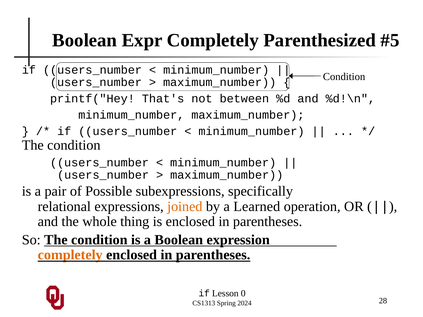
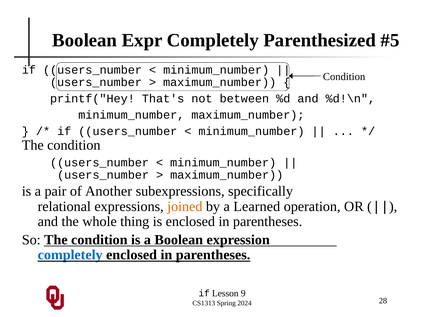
Possible: Possible -> Another
completely at (70, 255) colour: orange -> blue
0: 0 -> 9
